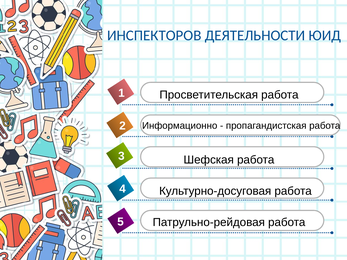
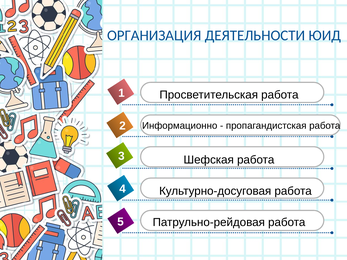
ИНСПЕКТОРОВ: ИНСПЕКТОРОВ -> ОРГАНИЗАЦИЯ
